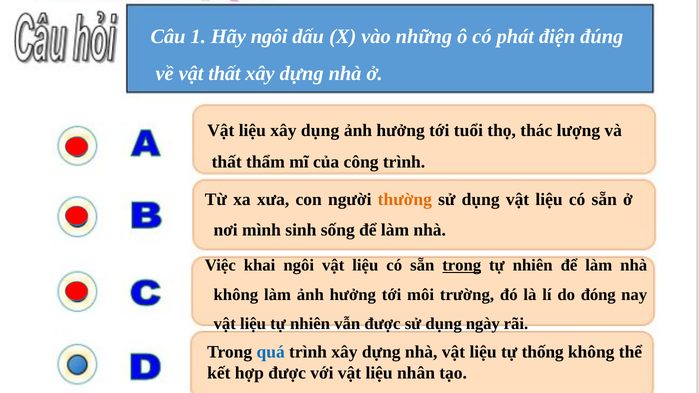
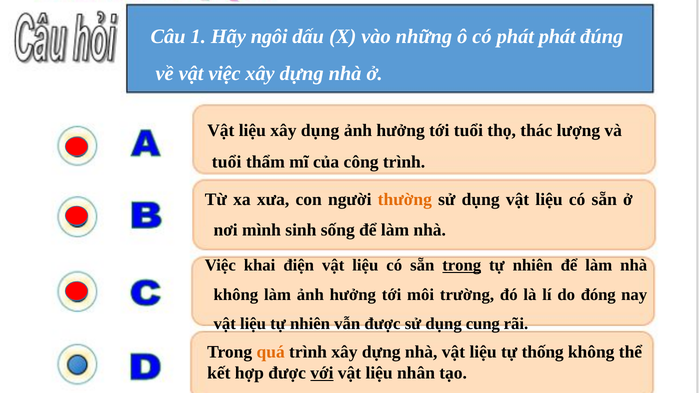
phát điện: điện -> phát
vật thất: thất -> việc
thất at (227, 162): thất -> tuổi
khai ngôi: ngôi -> điện
ngày: ngày -> cung
quá colour: blue -> orange
với underline: none -> present
